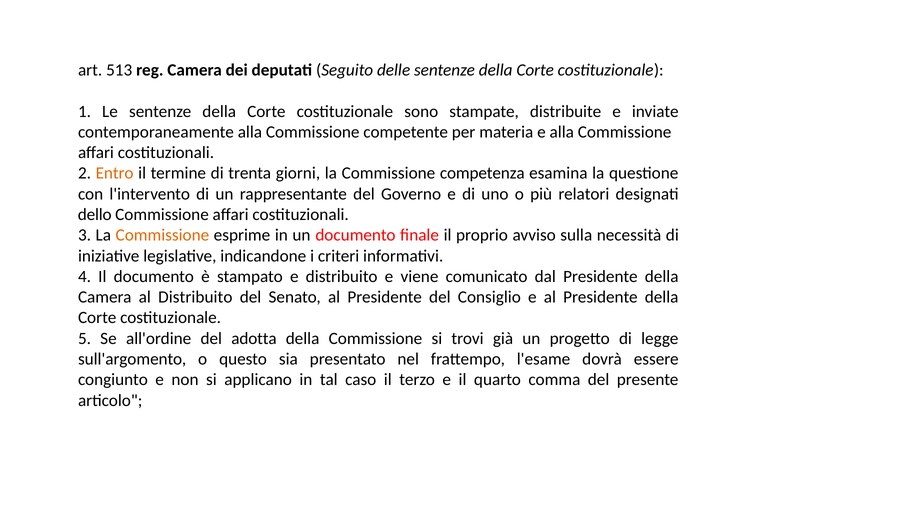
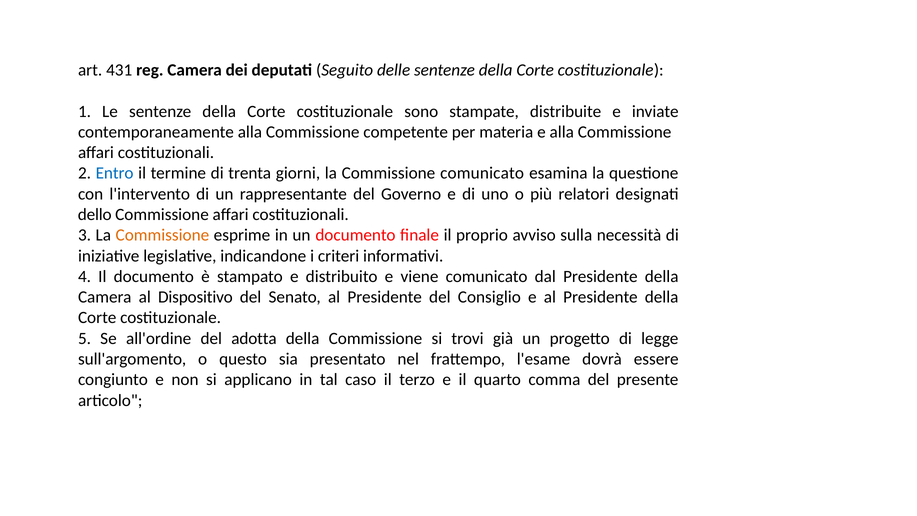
513: 513 -> 431
Entro colour: orange -> blue
Commissione competenza: competenza -> comunicato
al Distribuito: Distribuito -> Dispositivo
